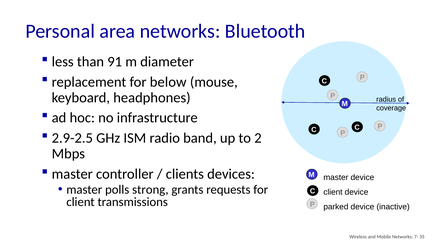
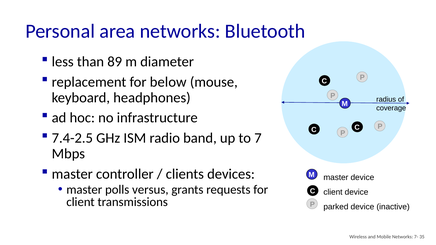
91: 91 -> 89
2.9-2.5: 2.9-2.5 -> 7.4-2.5
2: 2 -> 7
strong: strong -> versus
